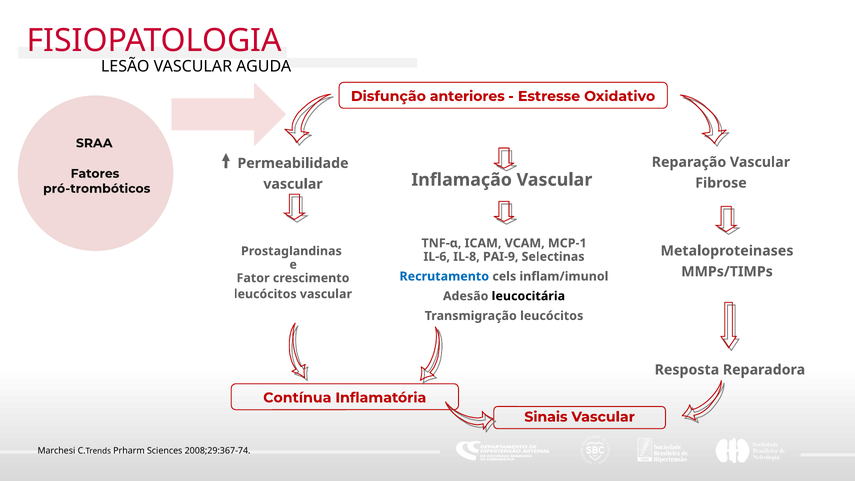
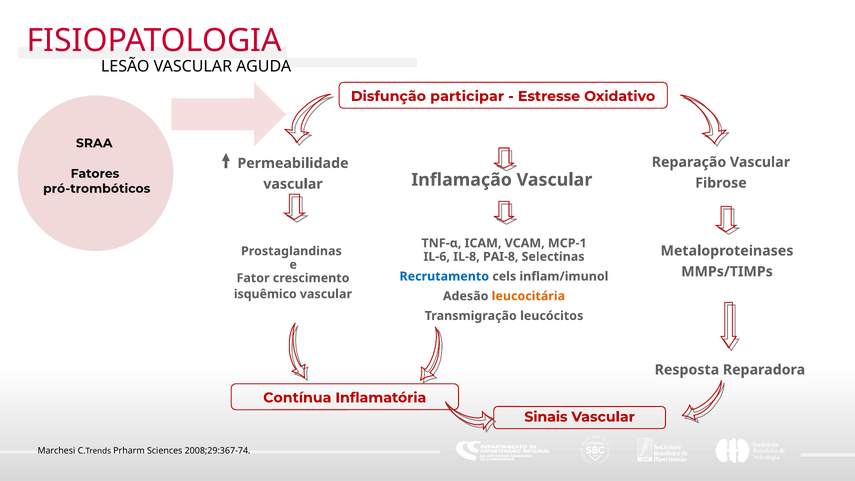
anteriores: anteriores -> participar
PAI-9: PAI-9 -> PAI-8
leucócitos at (265, 294): leucócitos -> isquêmico
leucocitária colour: black -> orange
